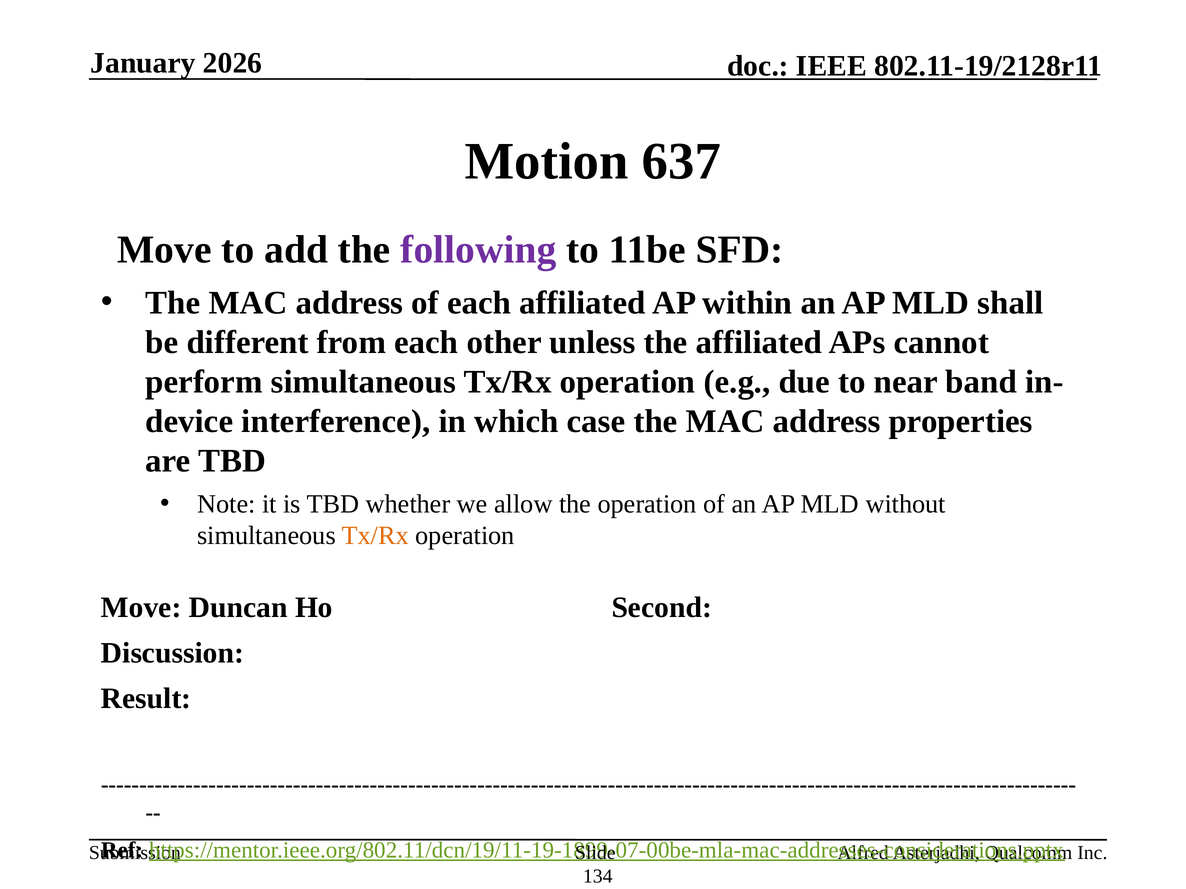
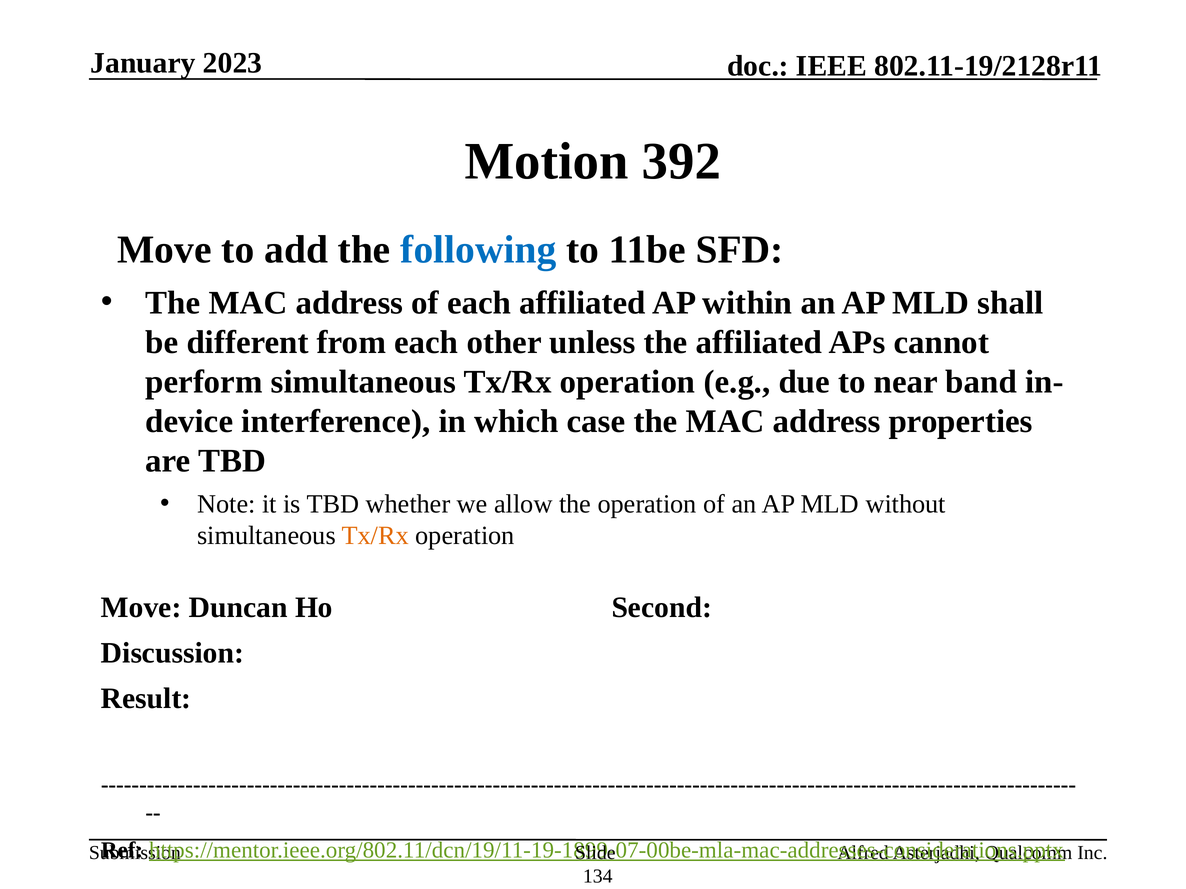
2026: 2026 -> 2023
637: 637 -> 392
following colour: purple -> blue
